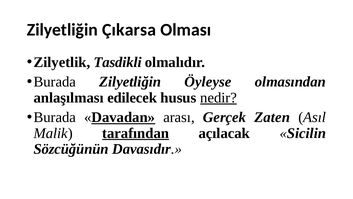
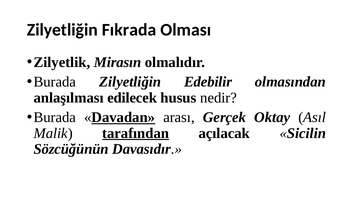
Çıkarsa: Çıkarsa -> Fıkrada
Tasdikli: Tasdikli -> Mirasın
Öyleyse: Öyleyse -> Edebilir
nedir underline: present -> none
Zaten: Zaten -> Oktay
